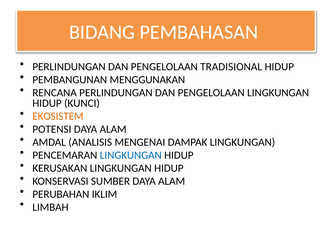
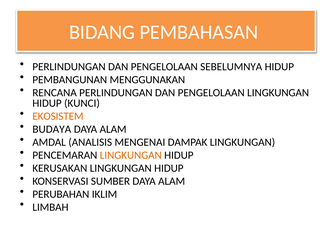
TRADISIONAL: TRADISIONAL -> SEBELUMNYA
POTENSI: POTENSI -> BUDAYA
LINGKUNGAN at (131, 155) colour: blue -> orange
